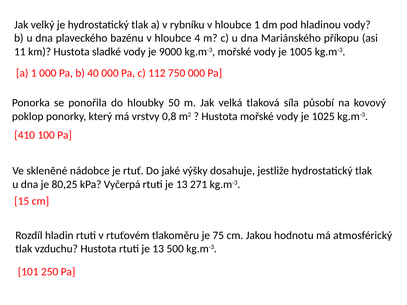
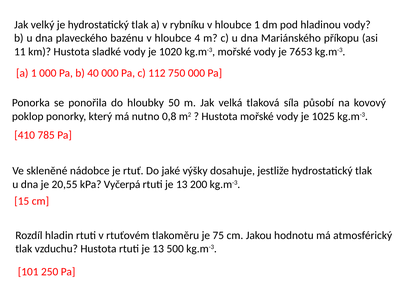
9000: 9000 -> 1020
1005: 1005 -> 7653
vrstvy: vrstvy -> nutno
100: 100 -> 785
80,25: 80,25 -> 20,55
271: 271 -> 200
